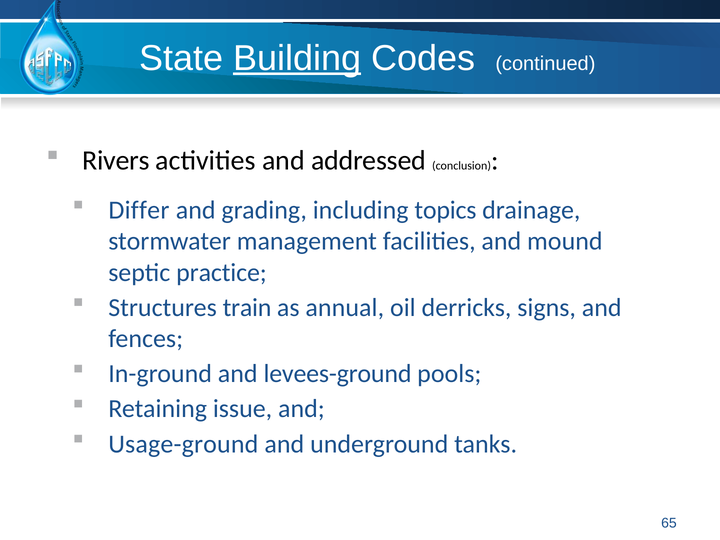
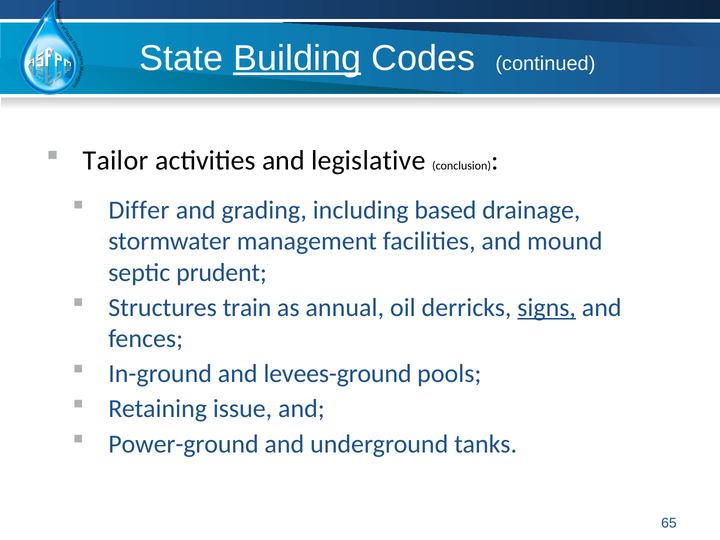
Rivers: Rivers -> Tailor
addressed: addressed -> legislative
topics: topics -> based
practice: practice -> prudent
signs underline: none -> present
Usage-ground: Usage-ground -> Power-ground
